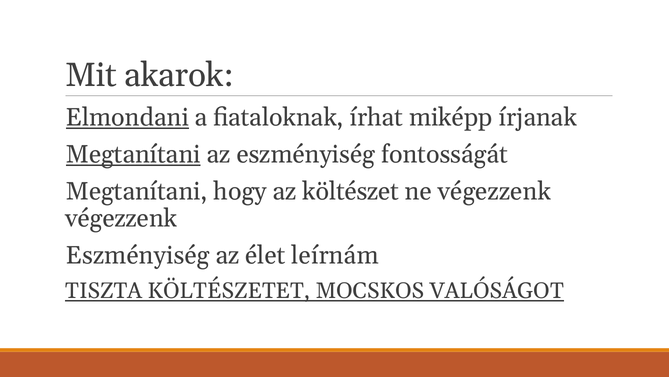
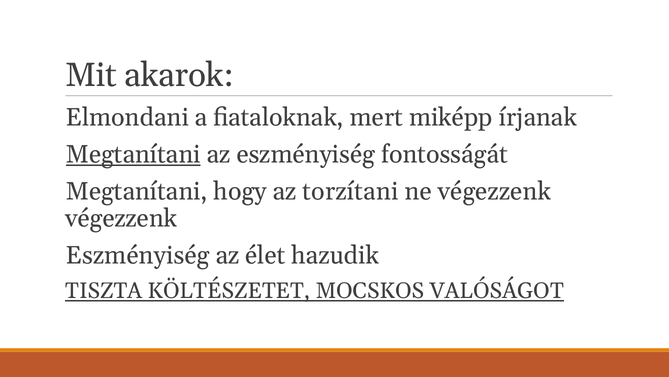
Elmondani underline: present -> none
írhat: írhat -> mert
költészet: költészet -> torzítani
leírnám: leírnám -> hazudik
